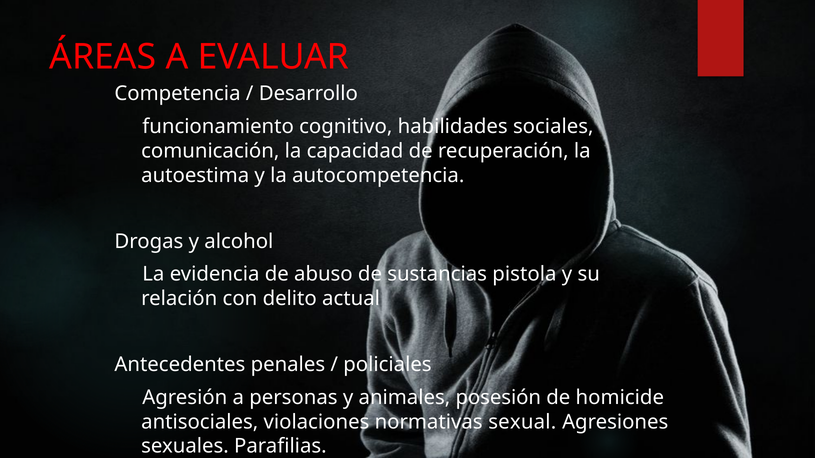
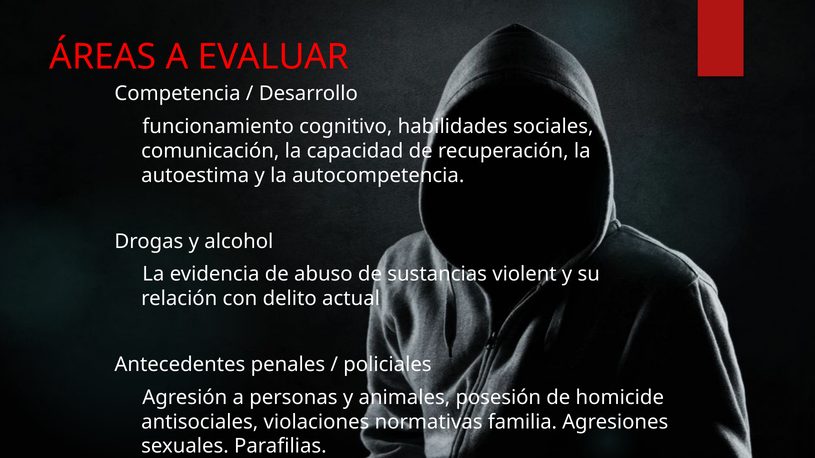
pistola: pistola -> violent
sexual: sexual -> familia
